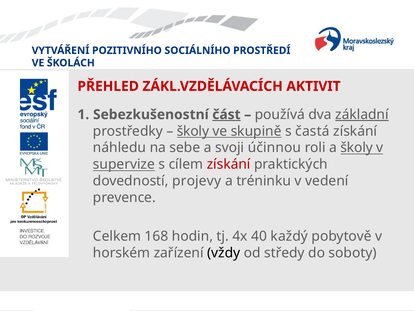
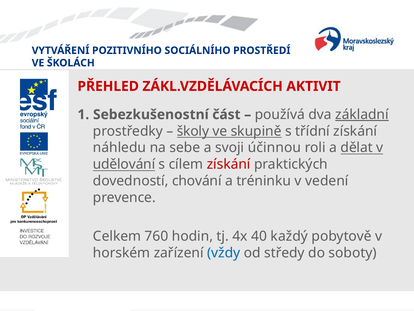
část underline: present -> none
častá: častá -> třídní
a školy: školy -> dělat
supervize: supervize -> udělování
projevy: projevy -> chování
168: 168 -> 760
vždy colour: black -> blue
